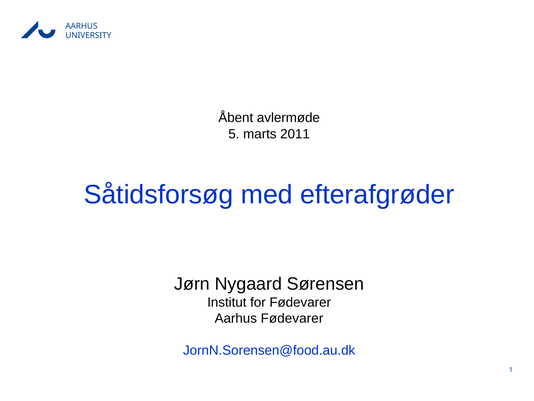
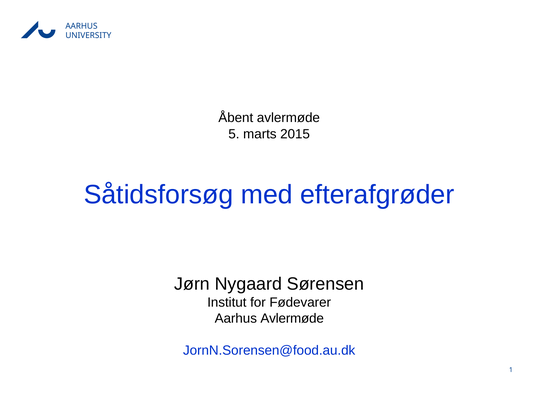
2011: 2011 -> 2015
Aarhus Fødevarer: Fødevarer -> Avlermøde
